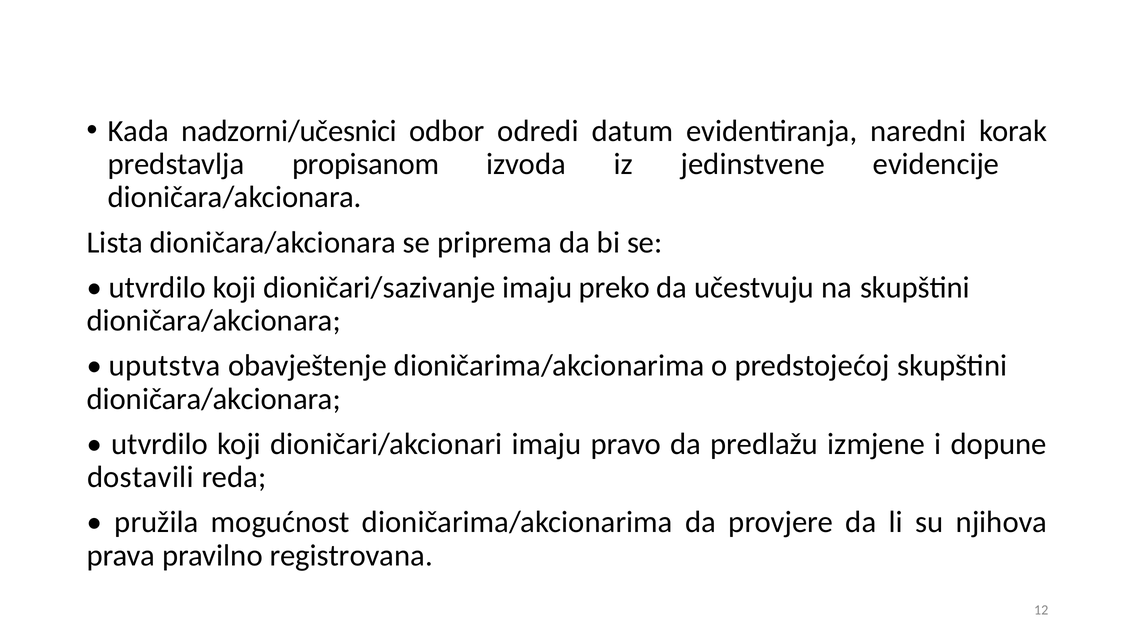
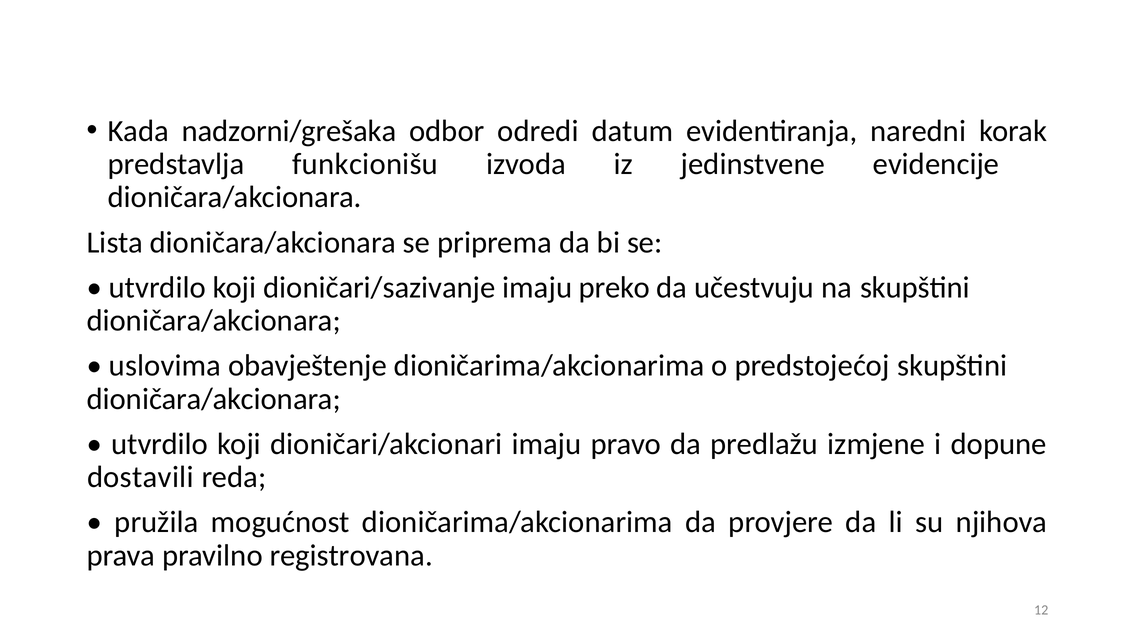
nadzorni/učesnici: nadzorni/učesnici -> nadzorni/grešaka
propisanom: propisanom -> funkcionišu
uputstva: uputstva -> uslovima
